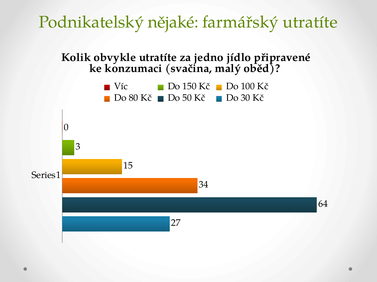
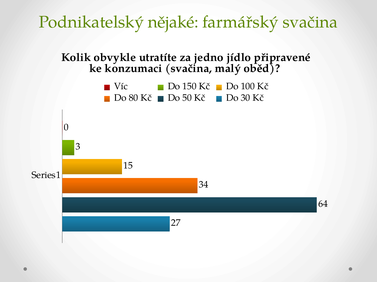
farmářský utratíte: utratíte -> svačina
